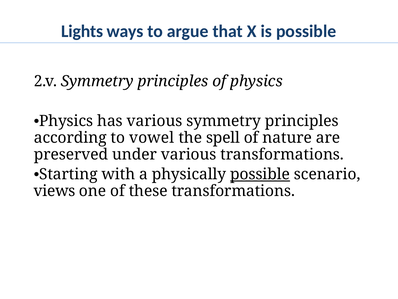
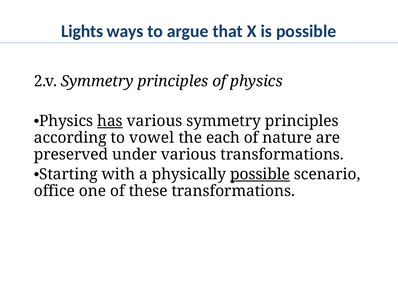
has underline: none -> present
spell: spell -> each
views: views -> office
